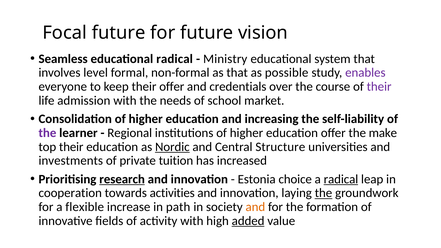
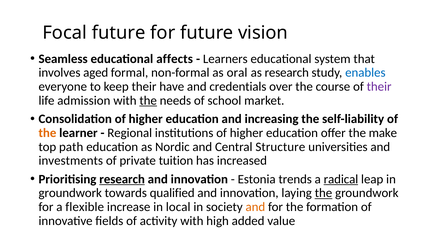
educational radical: radical -> affects
Ministry: Ministry -> Learners
level: level -> aged
as that: that -> oral
as possible: possible -> research
enables colour: purple -> blue
their offer: offer -> have
the at (148, 101) underline: none -> present
the at (47, 133) colour: purple -> orange
top their: their -> path
Nordic underline: present -> none
choice: choice -> trends
cooperation at (70, 193): cooperation -> groundwork
activities: activities -> qualified
path: path -> local
added underline: present -> none
